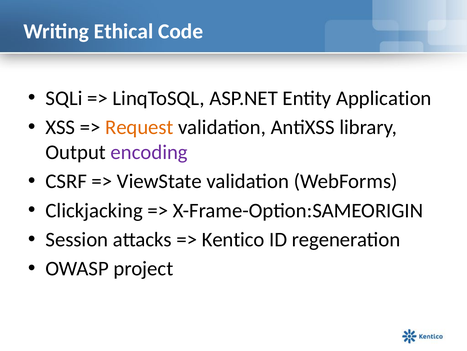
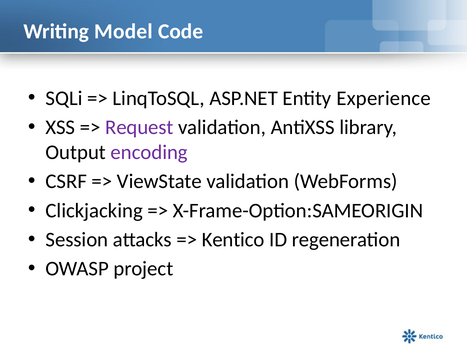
Ethical: Ethical -> Model
Application: Application -> Experience
Request colour: orange -> purple
